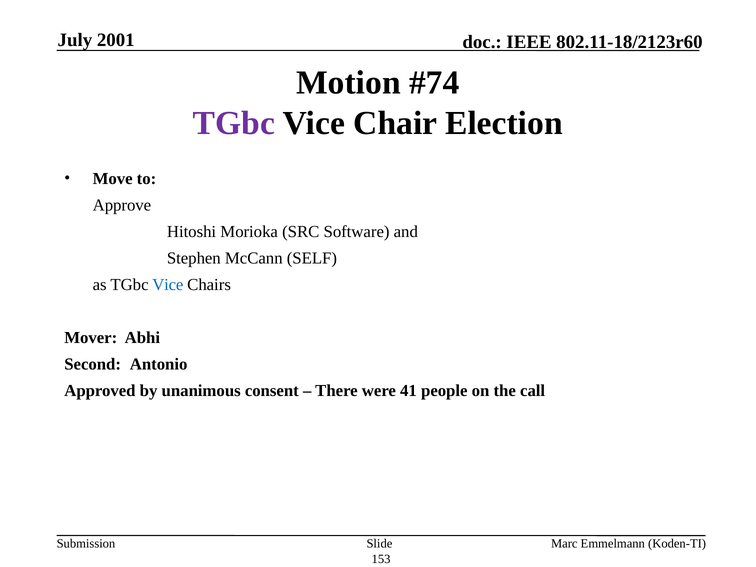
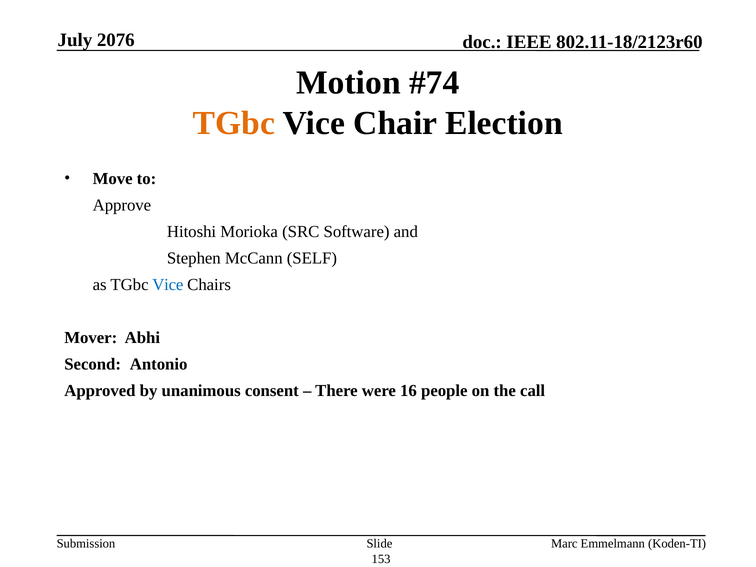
2001: 2001 -> 2076
TGbc at (234, 123) colour: purple -> orange
41: 41 -> 16
